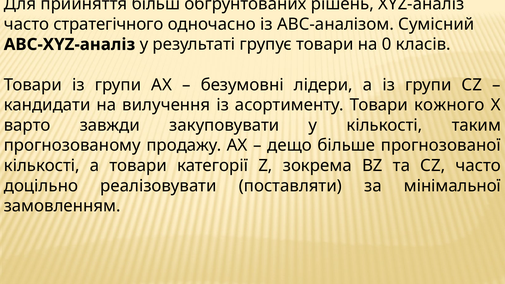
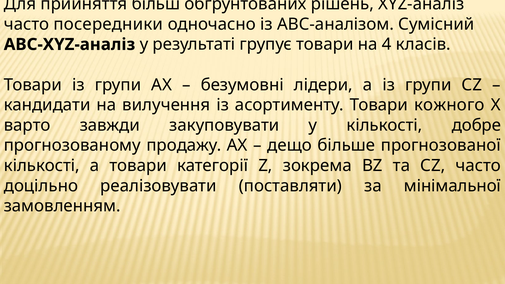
стратегічного: стратегічного -> посередники
0: 0 -> 4
таким: таким -> добре
